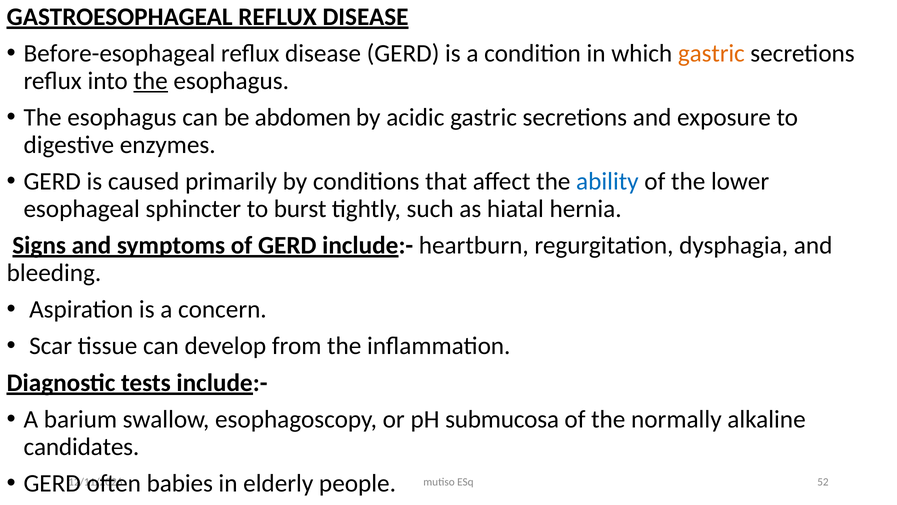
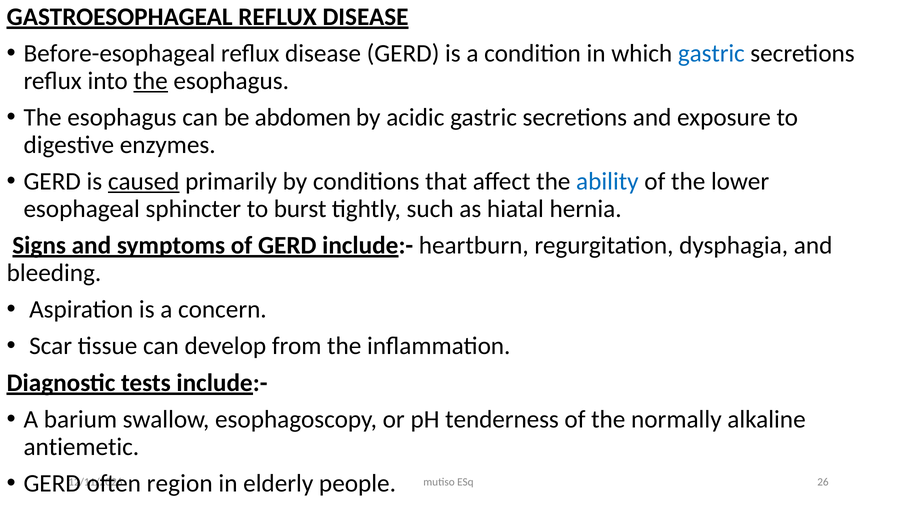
gastric at (711, 53) colour: orange -> blue
caused underline: none -> present
submucosa: submucosa -> tenderness
candidates: candidates -> antiemetic
babies: babies -> region
52: 52 -> 26
